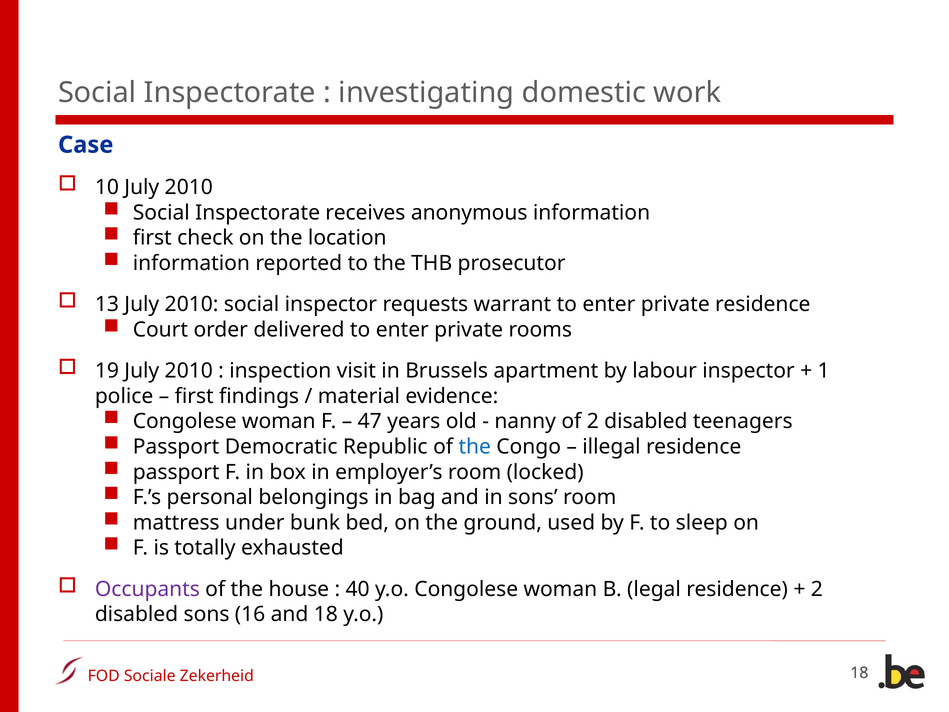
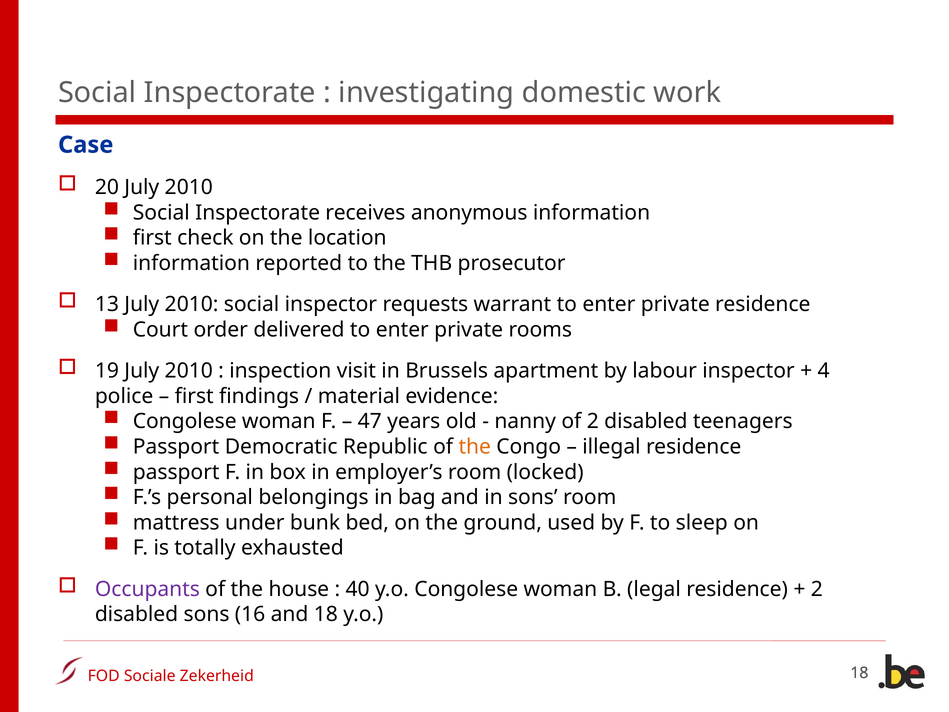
10: 10 -> 20
1: 1 -> 4
the at (475, 447) colour: blue -> orange
